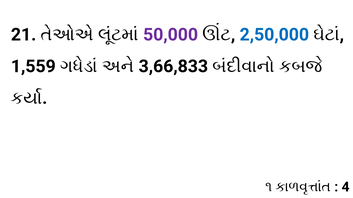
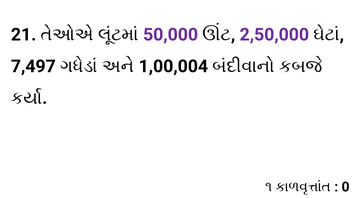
2,50,000 colour: blue -> purple
1,559: 1,559 -> 7,497
3,66,833: 3,66,833 -> 1,00,004
4: 4 -> 0
